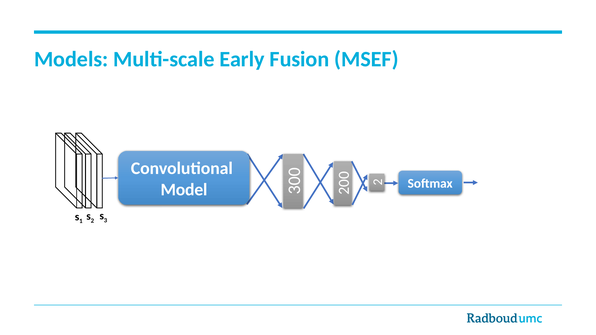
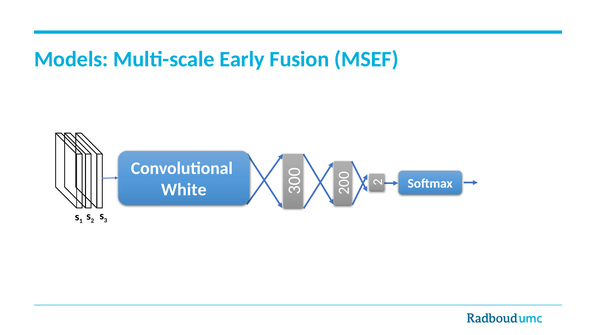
Model: Model -> White
